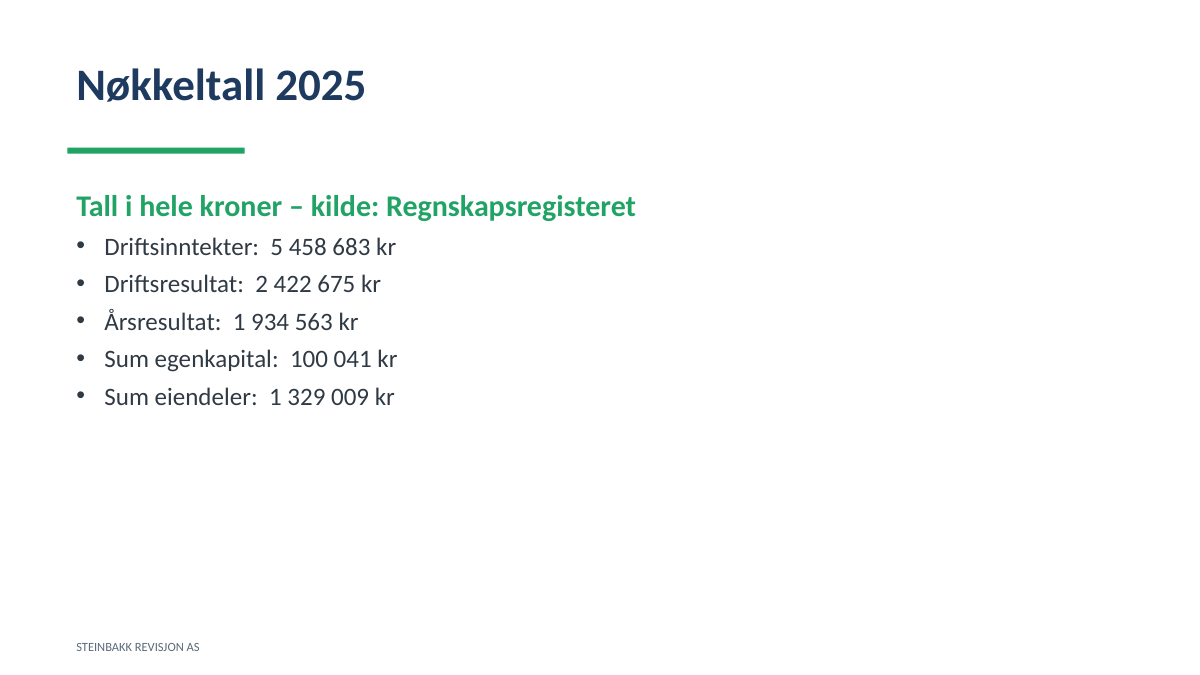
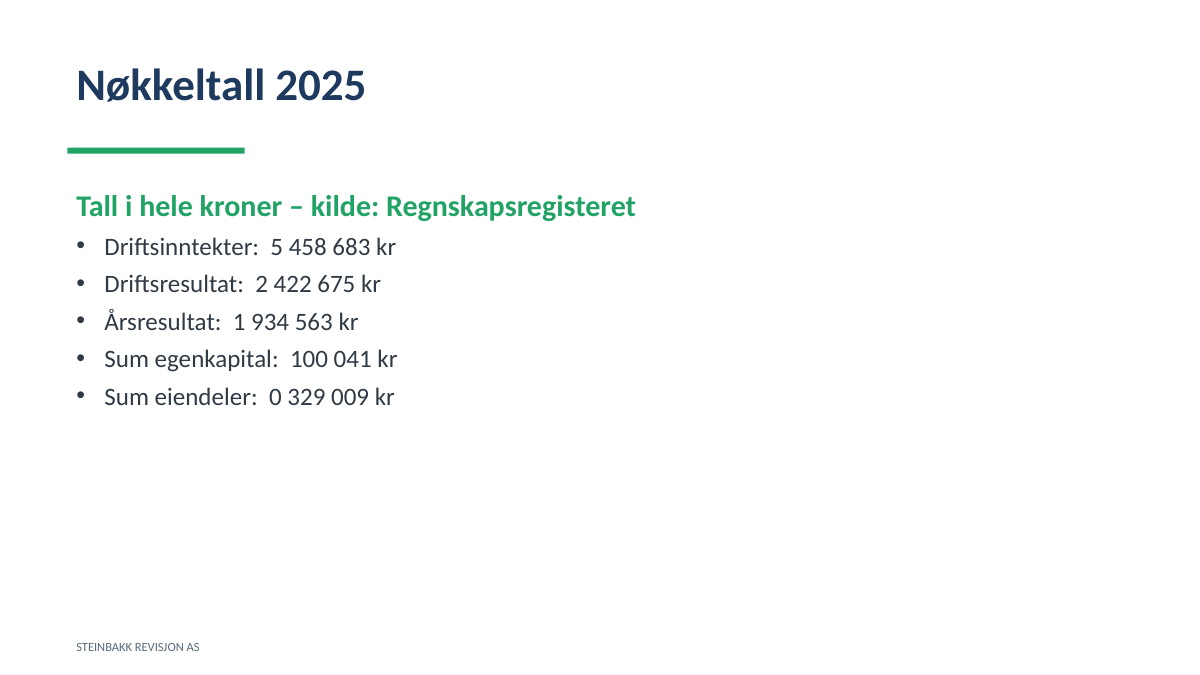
eiendeler 1: 1 -> 0
